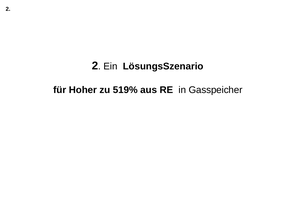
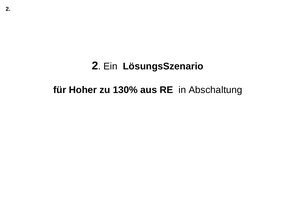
519%: 519% -> 130%
Gasspeicher: Gasspeicher -> Abschaltung
